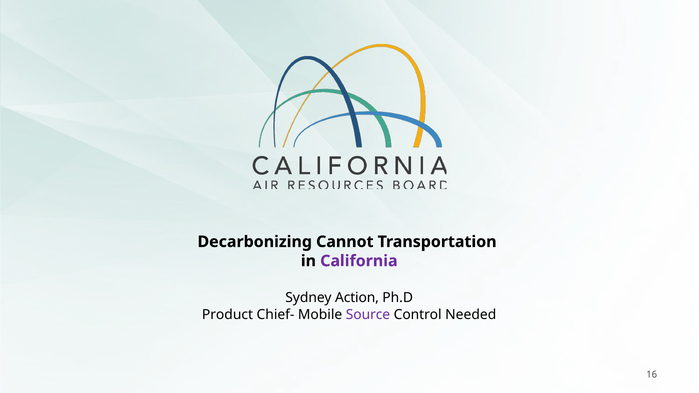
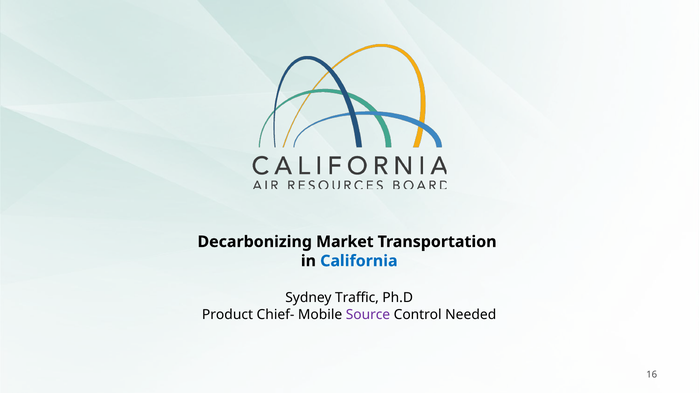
Cannot: Cannot -> Market
California colour: purple -> blue
Action: Action -> Traffic
